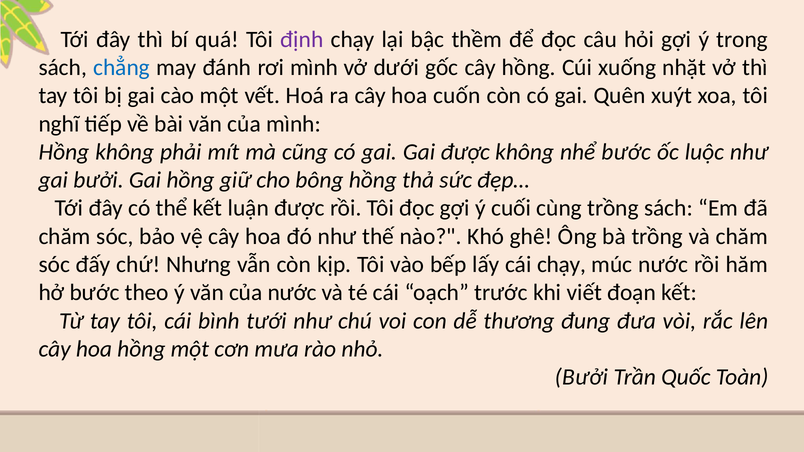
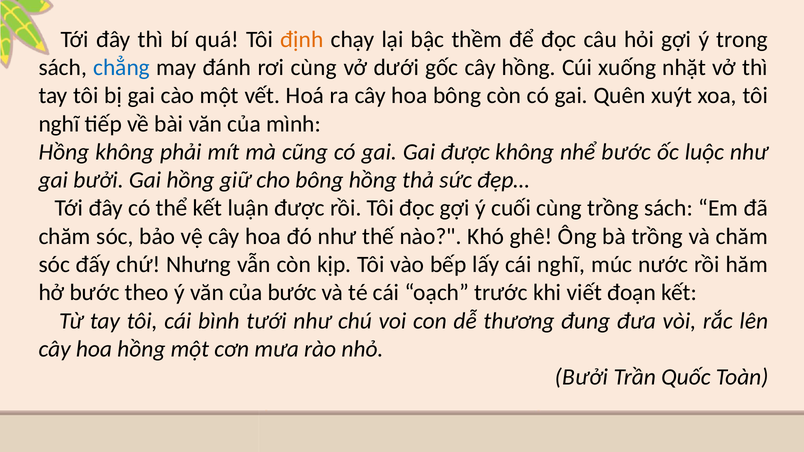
định colour: purple -> orange
rơi mình: mình -> cùng
hoa cuốn: cuốn -> bông
cái chạy: chạy -> nghĩ
của nước: nước -> bước
